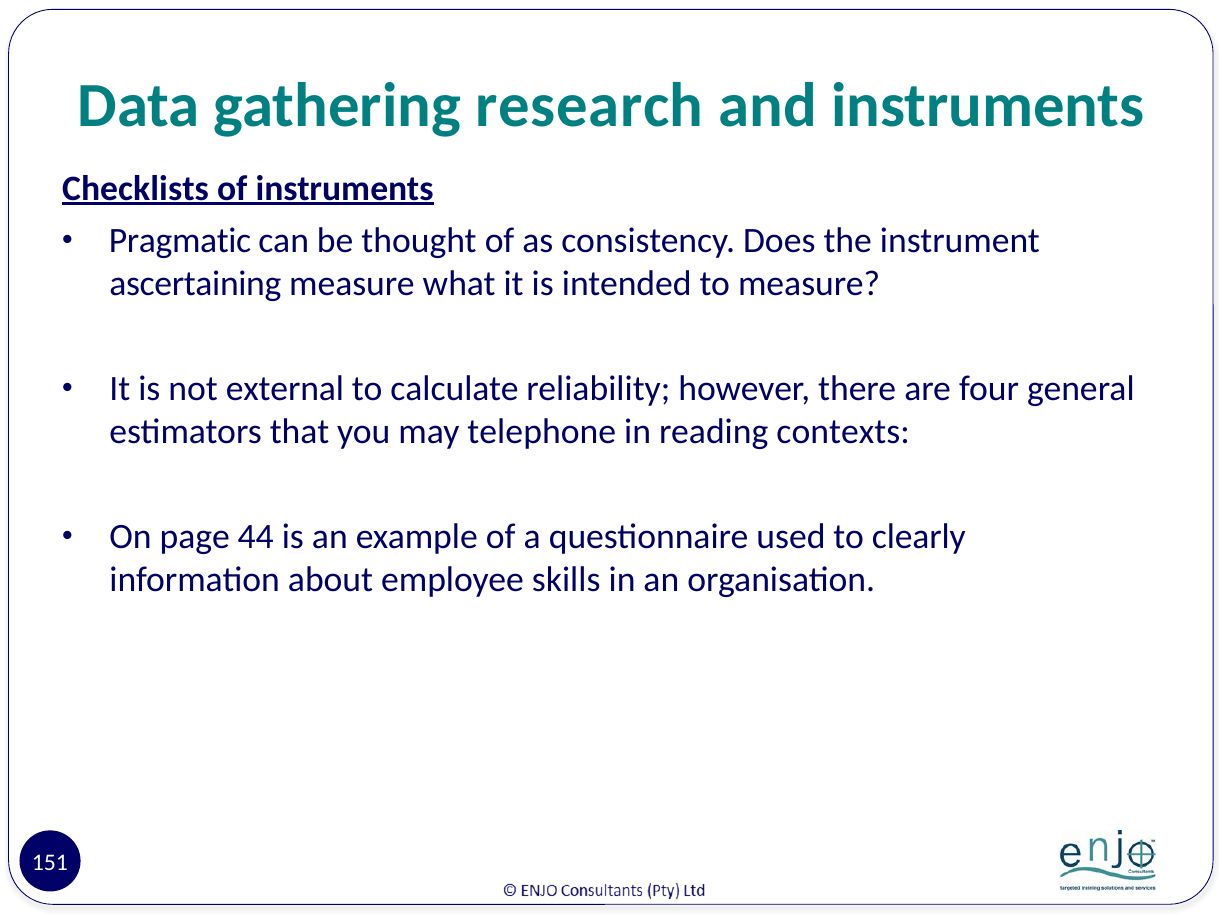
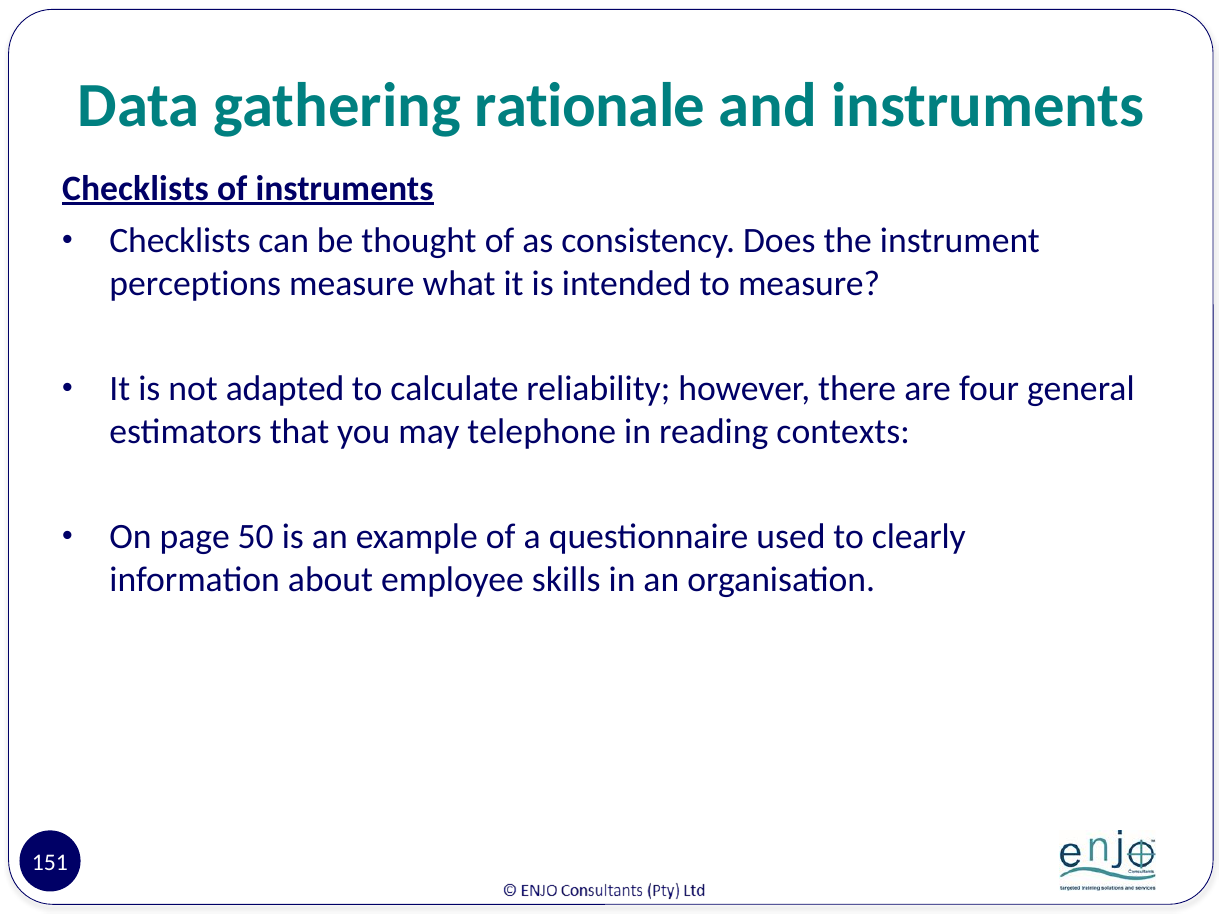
research: research -> rationale
Pragmatic at (180, 241): Pragmatic -> Checklists
ascertaining: ascertaining -> perceptions
external: external -> adapted
44: 44 -> 50
